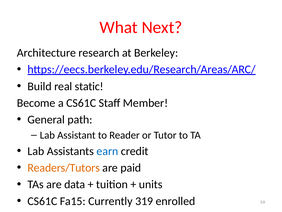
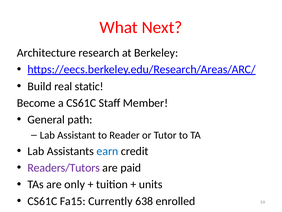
Readers/Tutors colour: orange -> purple
data: data -> only
319: 319 -> 638
